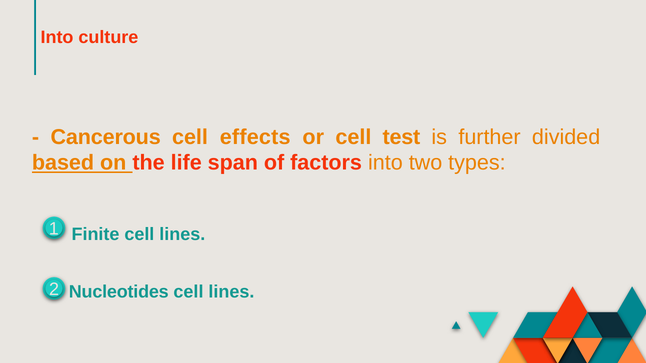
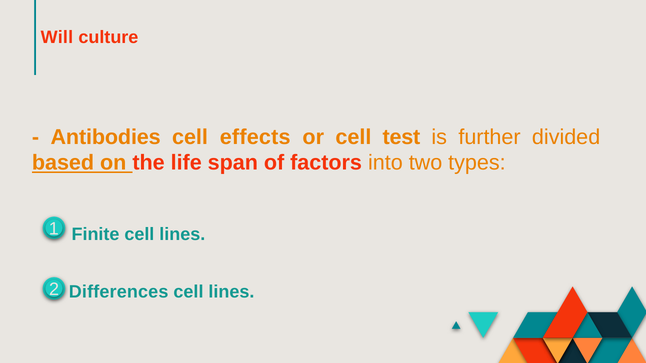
Into at (57, 37): Into -> Will
Cancerous: Cancerous -> Antibodies
Nucleotides: Nucleotides -> Differences
